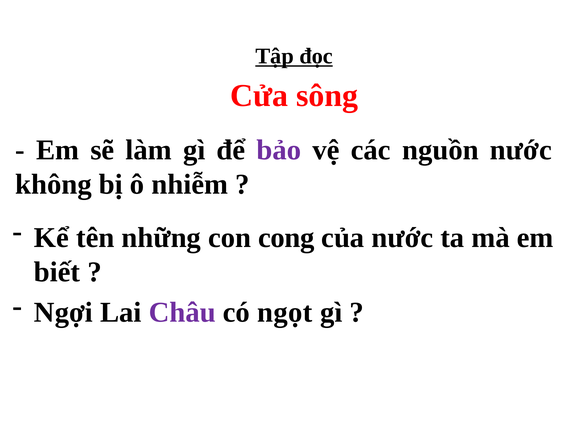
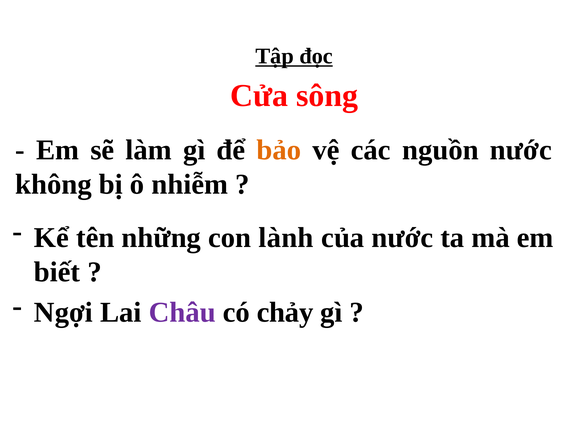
bảo colour: purple -> orange
cong: cong -> lành
ngọt: ngọt -> chảy
